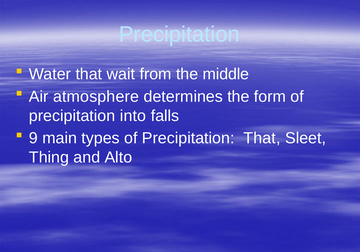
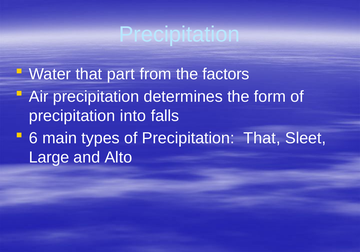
wait: wait -> part
middle: middle -> factors
Air atmosphere: atmosphere -> precipitation
9: 9 -> 6
Thing: Thing -> Large
